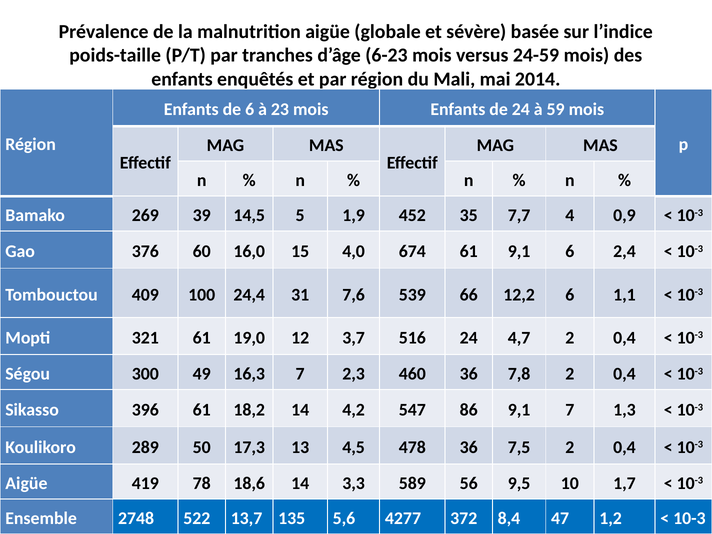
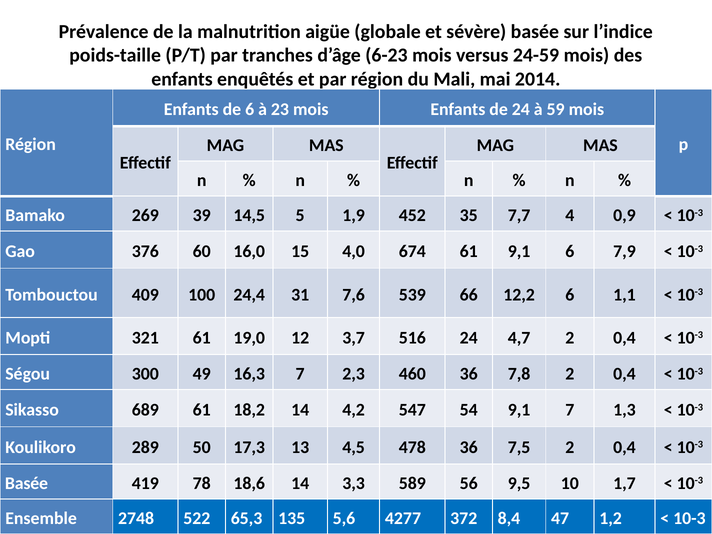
2,4: 2,4 -> 7,9
396: 396 -> 689
86: 86 -> 54
Aigüe at (26, 483): Aigüe -> Basée
13,7: 13,7 -> 65,3
